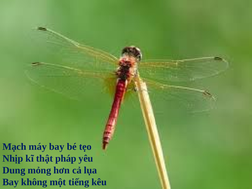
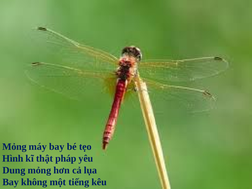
Mạch at (14, 147): Mạch -> Mỏng
Nhịp: Nhịp -> Hình
